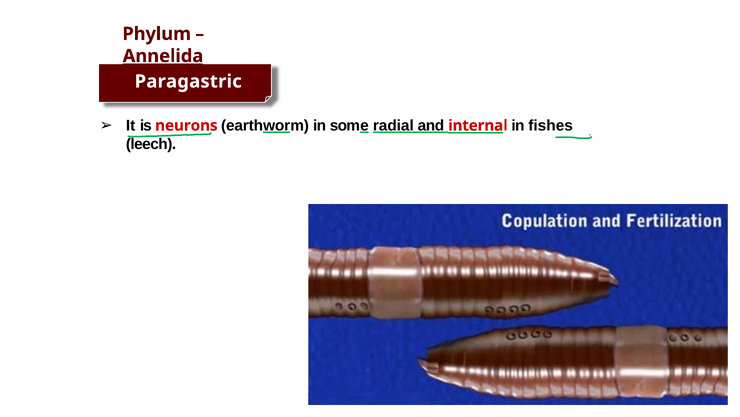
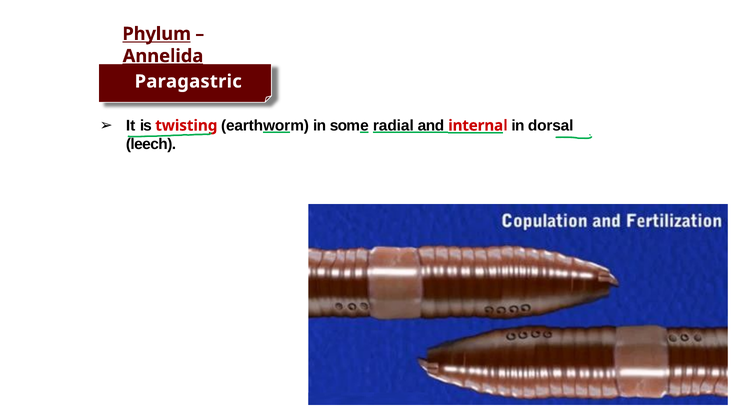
Phylum underline: none -> present
neurons: neurons -> twisting
fishes: fishes -> dorsal
